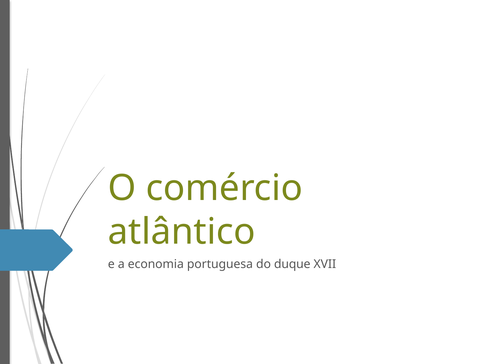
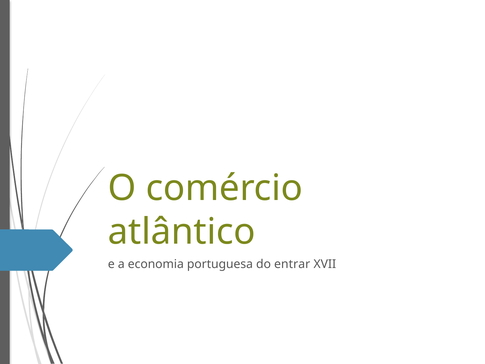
duque: duque -> entrar
